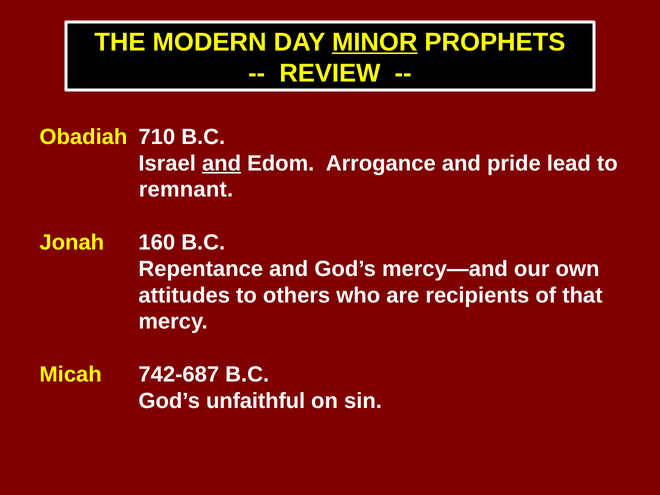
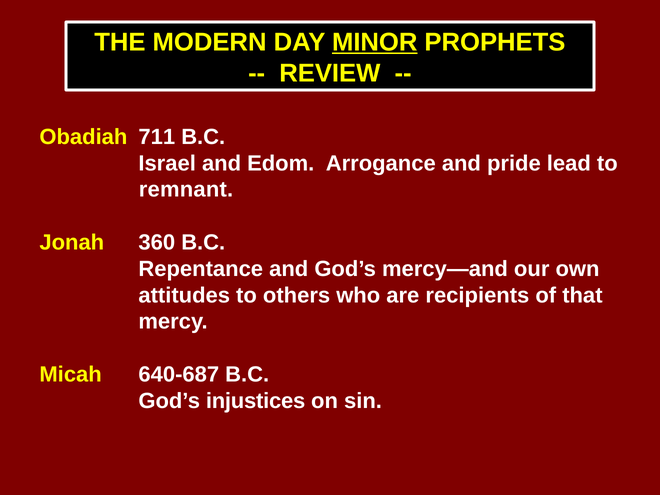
710: 710 -> 711
and at (222, 163) underline: present -> none
160: 160 -> 360
742-687: 742-687 -> 640-687
unfaithful: unfaithful -> injustices
